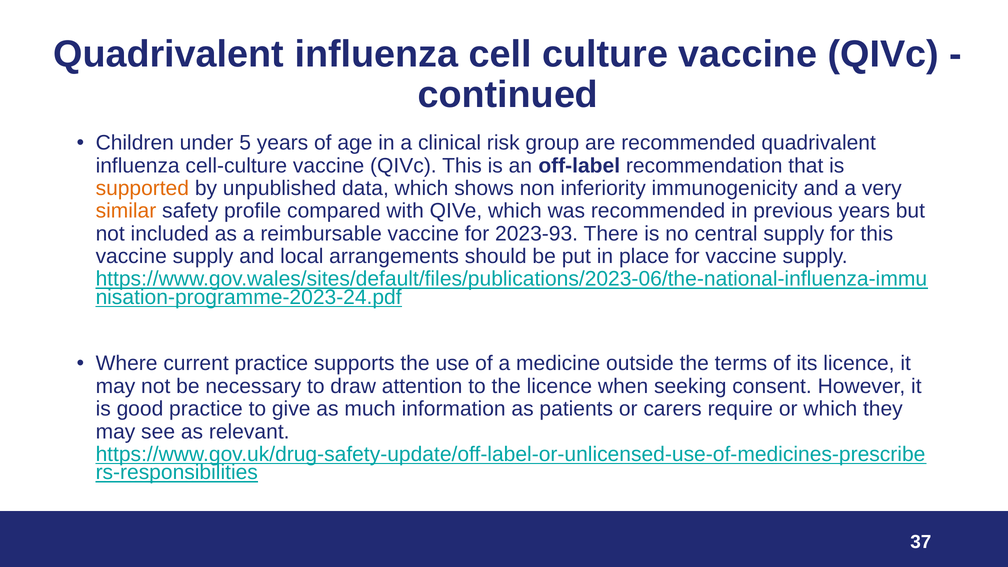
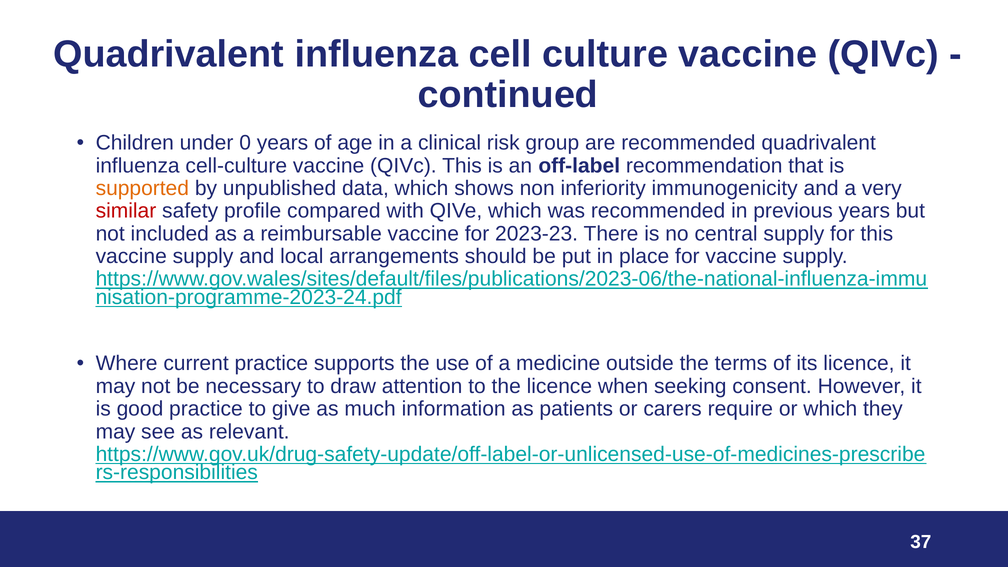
5: 5 -> 0
similar colour: orange -> red
2023-93: 2023-93 -> 2023-23
